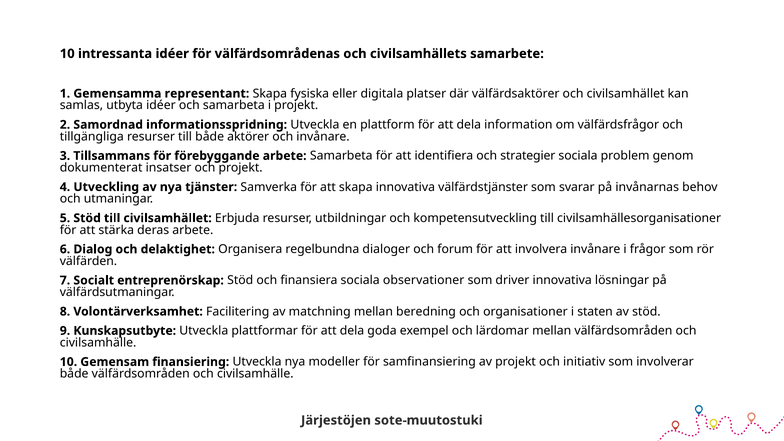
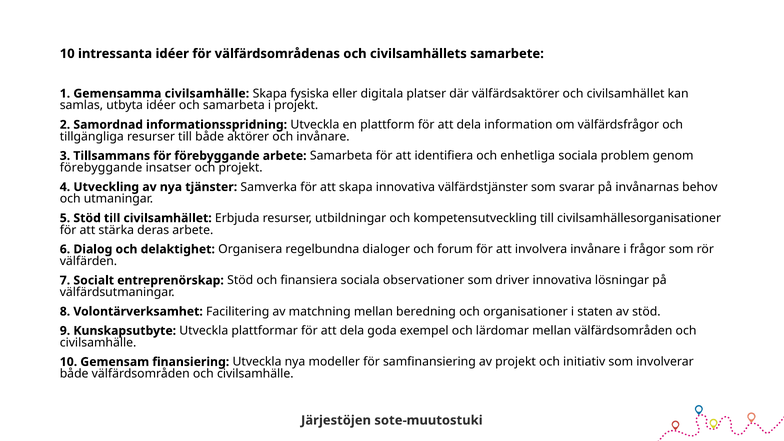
Gemensamma representant: representant -> civilsamhälle
strategier: strategier -> enhetliga
dokumenterat at (101, 168): dokumenterat -> förebyggande
